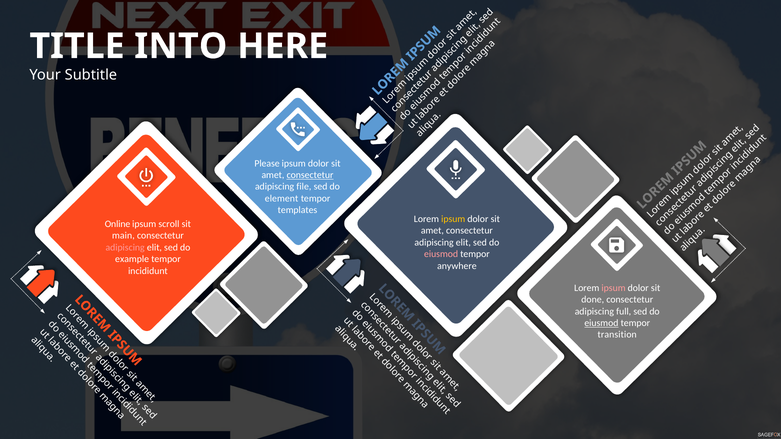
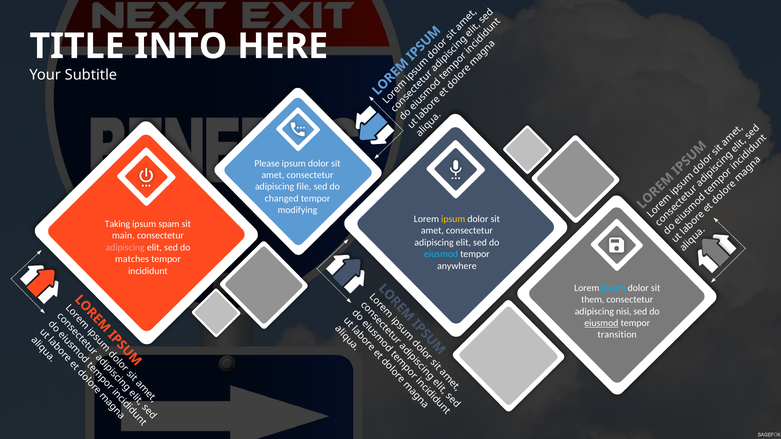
consectetur at (310, 175) underline: present -> none
element: element -> changed
templates: templates -> modifying
Online: Online -> Taking
scroll: scroll -> spam
eiusmod at (441, 254) colour: pink -> light blue
example: example -> matches
ipsum at (614, 288) colour: pink -> light blue
done: done -> them
full: full -> nisi
